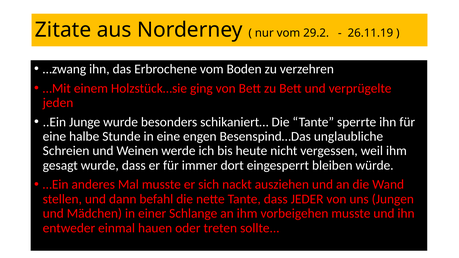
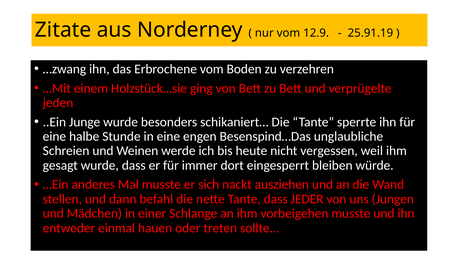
29.2: 29.2 -> 12.9
26.11.19: 26.11.19 -> 25.91.19
